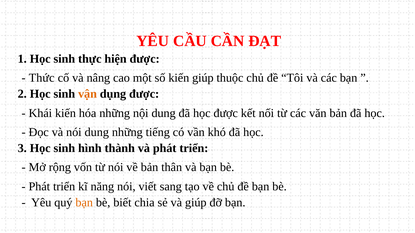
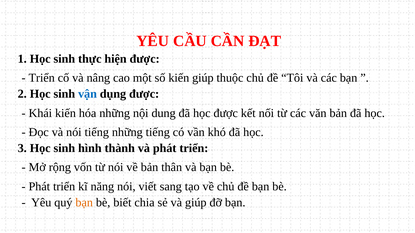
Thức at (42, 78): Thức -> Triển
vận colour: orange -> blue
nói dung: dung -> tiếng
